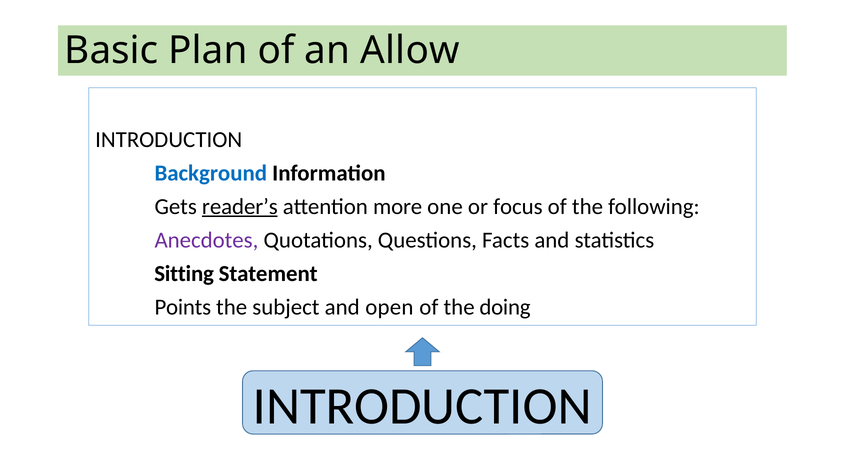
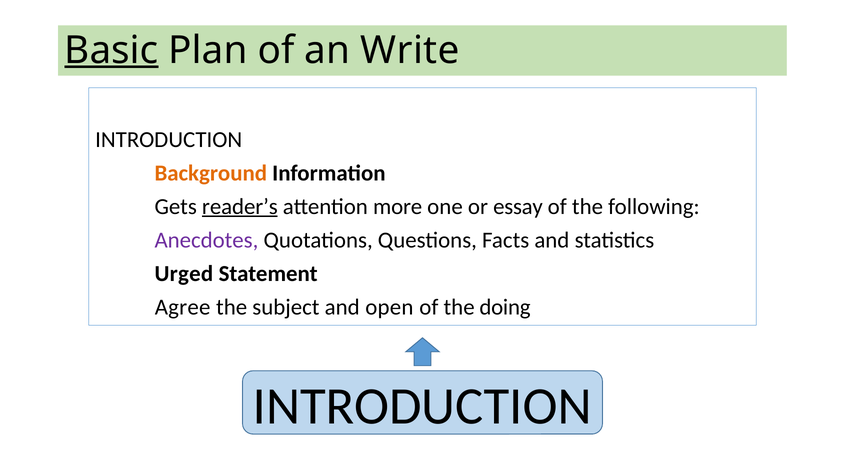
Basic underline: none -> present
Allow: Allow -> Write
Background colour: blue -> orange
focus: focus -> essay
Sitting: Sitting -> Urged
Points: Points -> Agree
